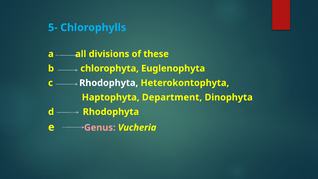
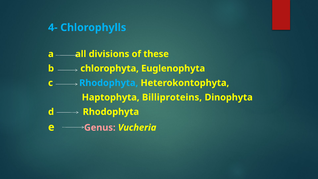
5-: 5- -> 4-
Rhodophyta at (109, 83) colour: white -> light blue
Department: Department -> Billiproteins
